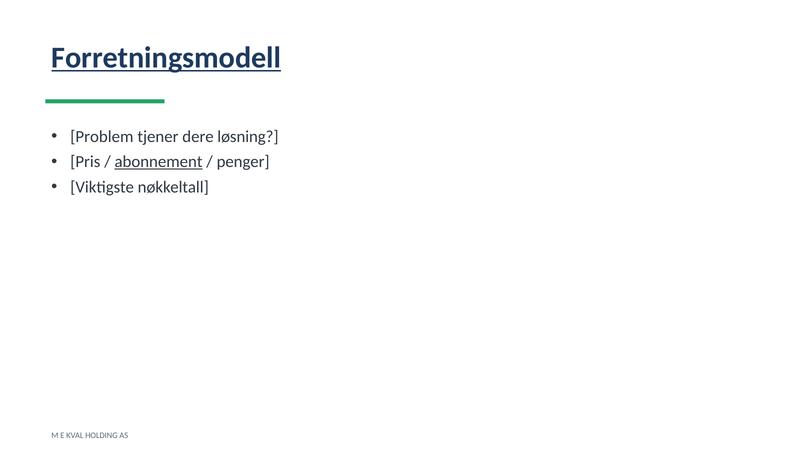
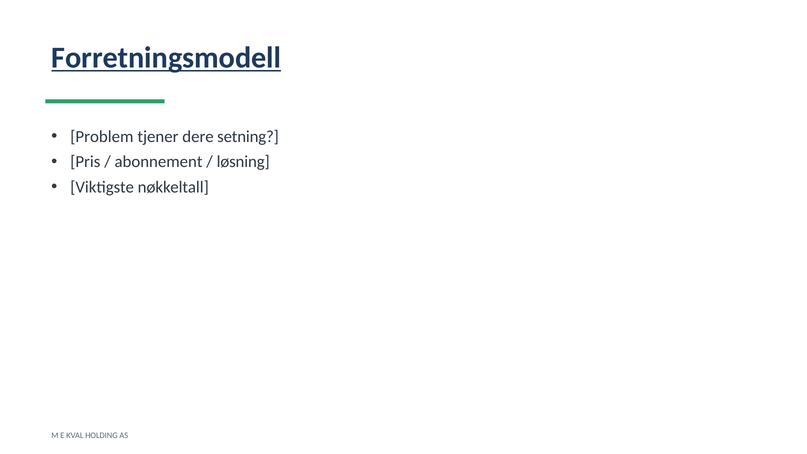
løsning: løsning -> setning
abonnement underline: present -> none
penger: penger -> løsning
